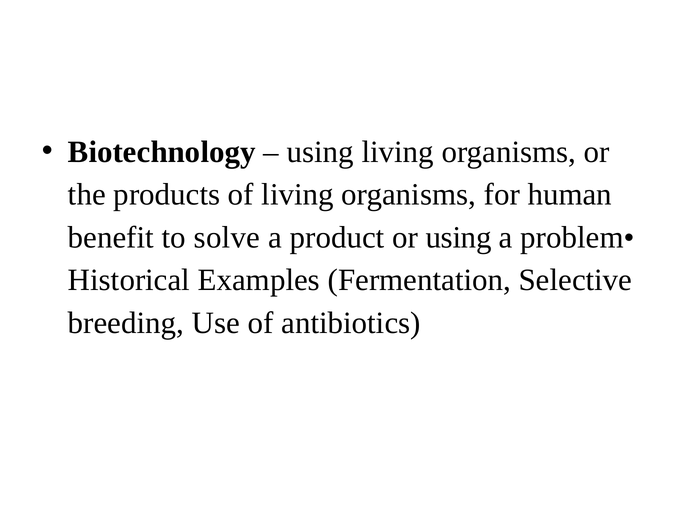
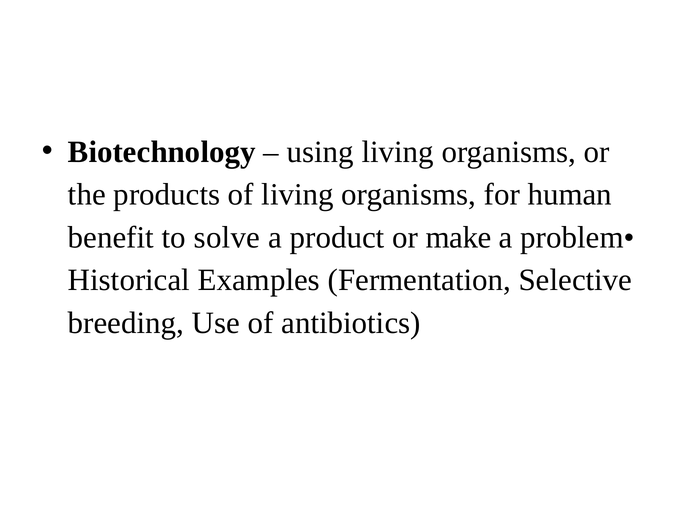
or using: using -> make
